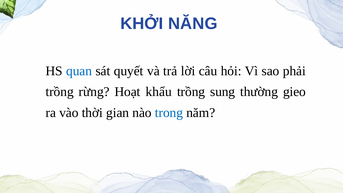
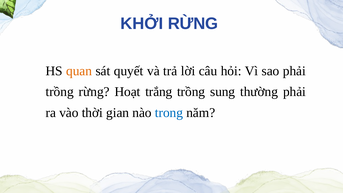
KHỞI NĂNG: NĂNG -> RỪNG
quan colour: blue -> orange
khẩu: khẩu -> trắng
thường gieo: gieo -> phải
